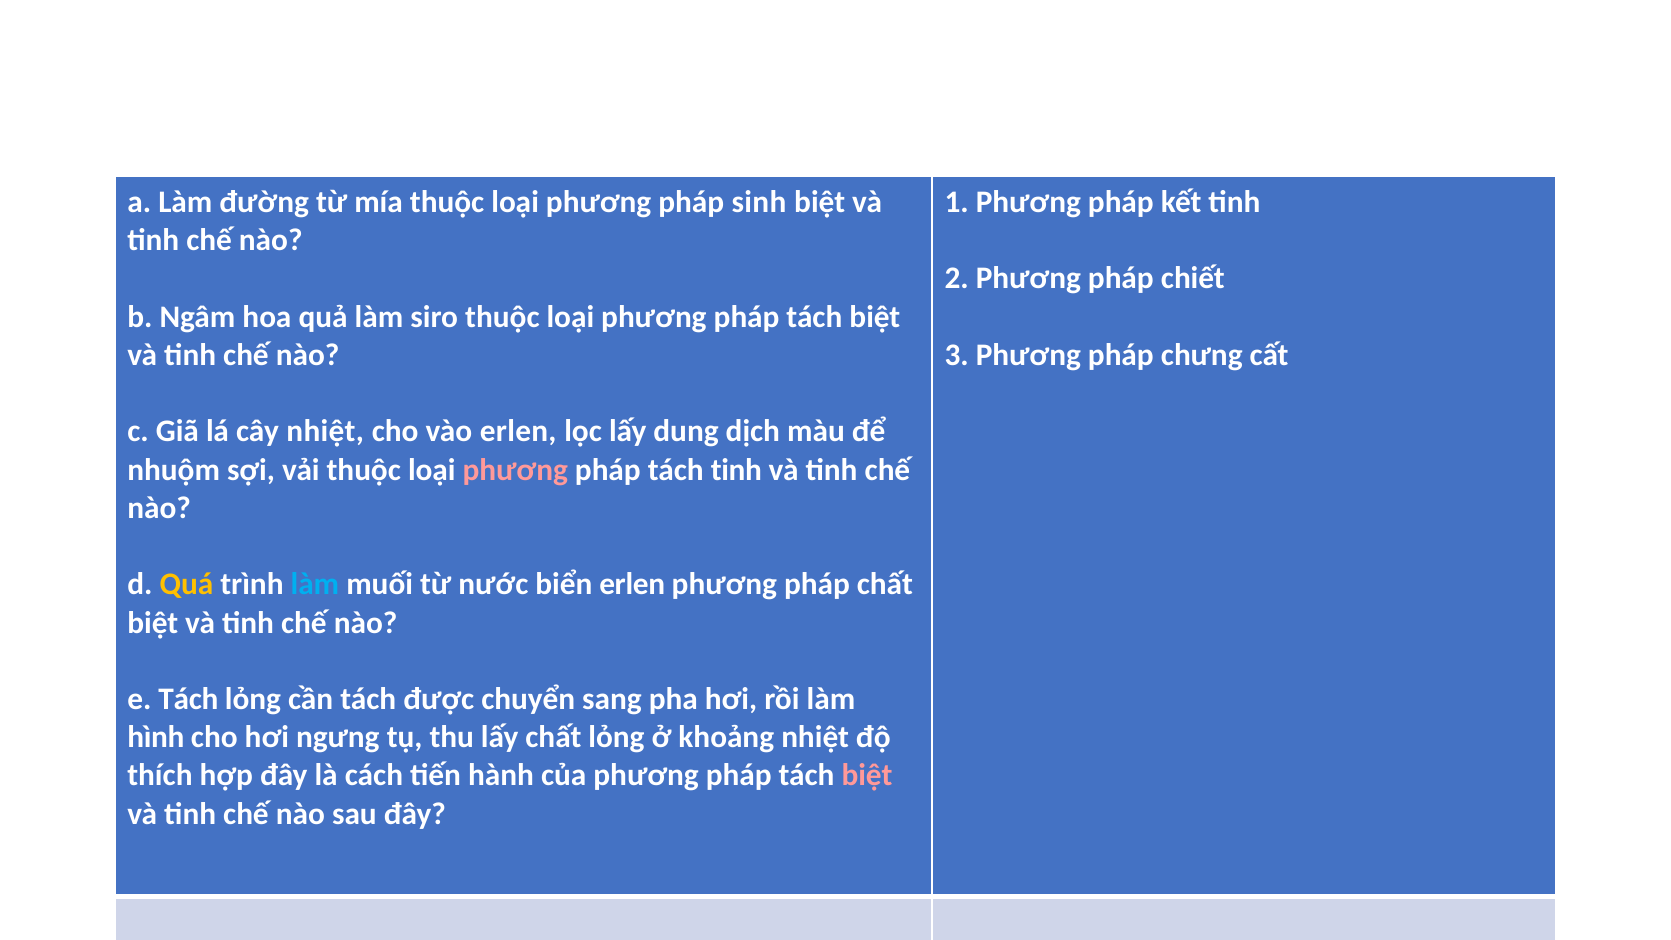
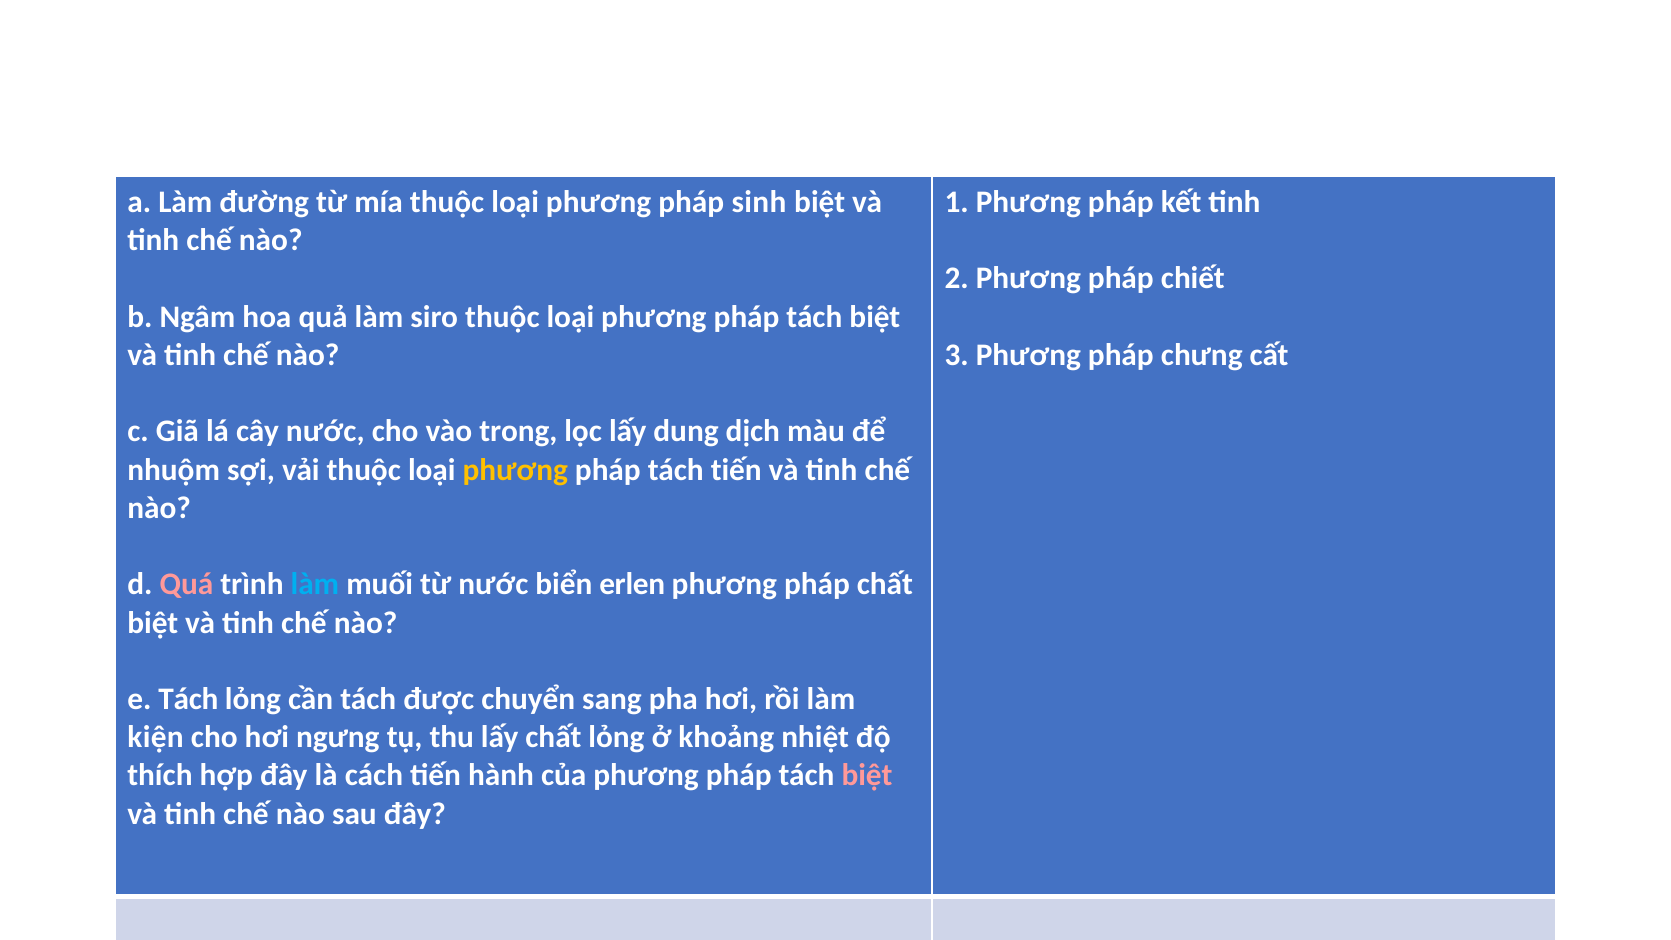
cây nhiệt: nhiệt -> nước
vào erlen: erlen -> trong
phương at (515, 470) colour: pink -> yellow
tách tinh: tinh -> tiến
Quá colour: yellow -> pink
hình: hình -> kiện
